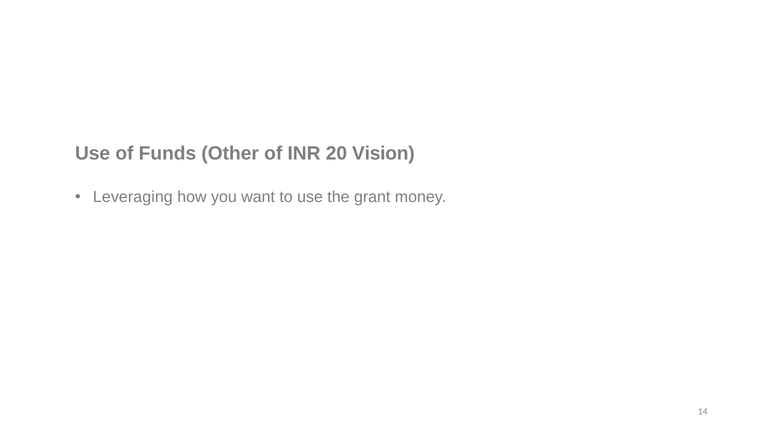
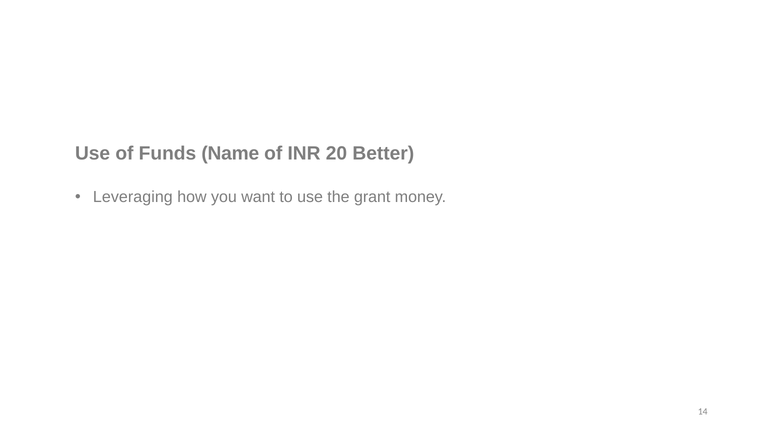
Other: Other -> Name
Vision: Vision -> Better
